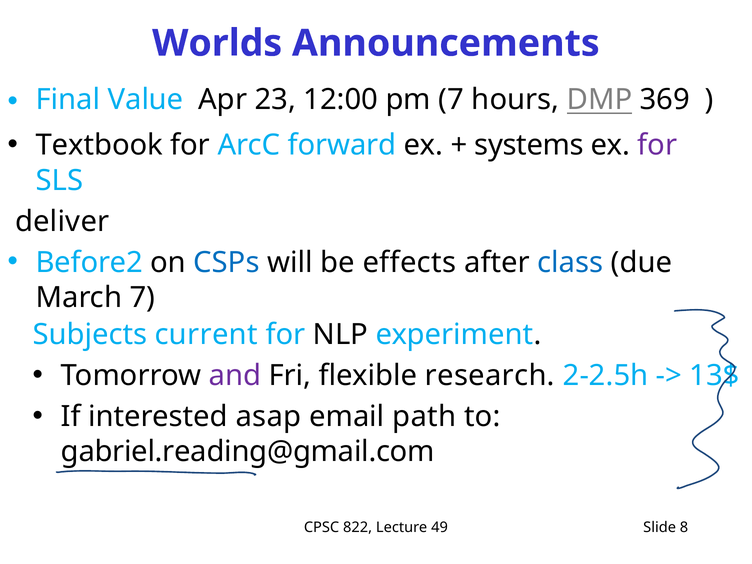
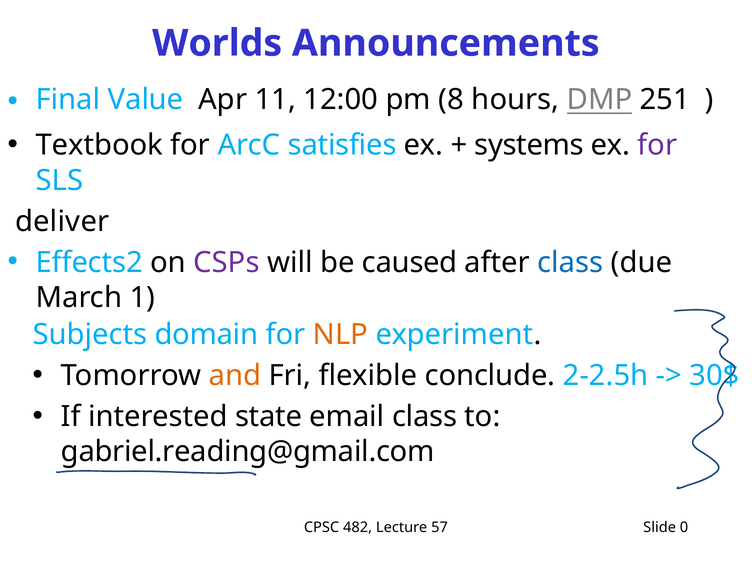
23: 23 -> 11
pm 7: 7 -> 8
369: 369 -> 251
forward: forward -> satisfies
Before2: Before2 -> Effects2
CSPs colour: blue -> purple
effects: effects -> caused
March 7: 7 -> 1
current: current -> domain
NLP colour: black -> orange
and colour: purple -> orange
research: research -> conclude
13$: 13$ -> 30$
asap: asap -> state
email path: path -> class
822: 822 -> 482
49: 49 -> 57
8: 8 -> 0
